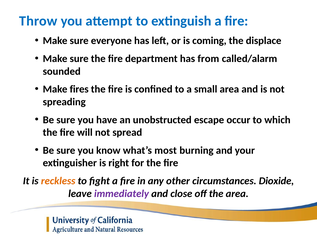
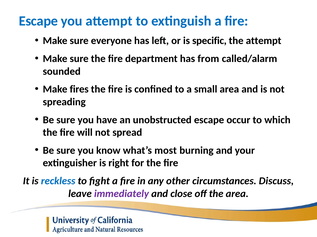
Throw at (38, 21): Throw -> Escape
coming: coming -> specific
the displace: displace -> attempt
reckless colour: orange -> blue
Dioxide: Dioxide -> Discuss
